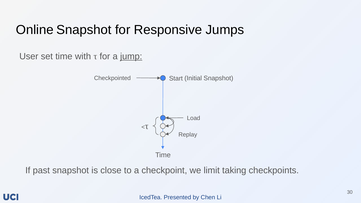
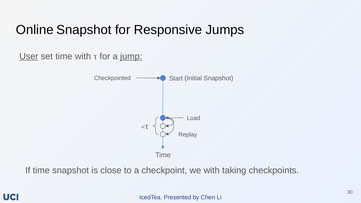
User underline: none -> present
If past: past -> time
we limit: limit -> with
